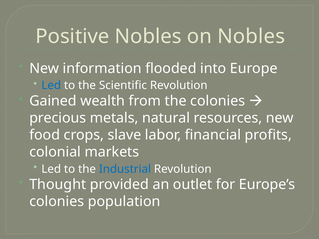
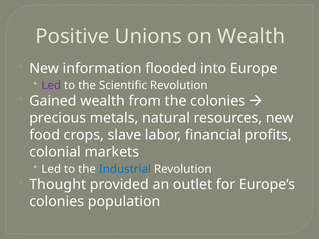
Positive Nobles: Nobles -> Unions
on Nobles: Nobles -> Wealth
Led at (51, 86) colour: blue -> purple
